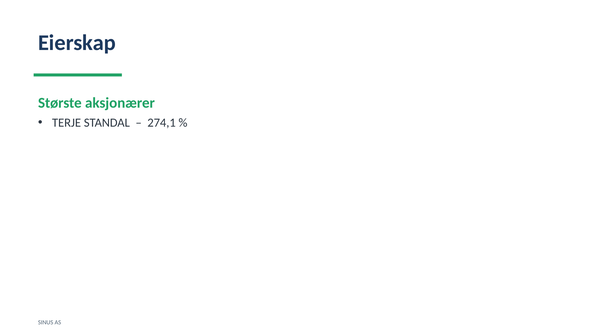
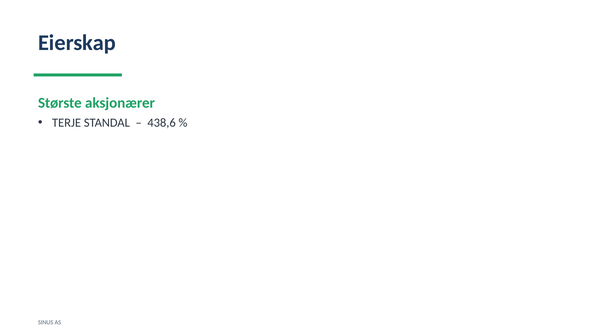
274,1: 274,1 -> 438,6
